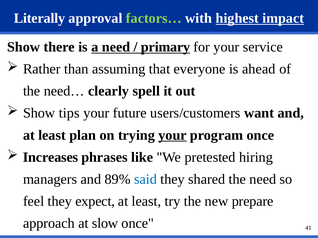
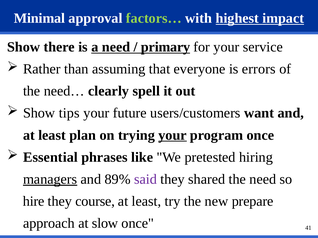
Literally: Literally -> Minimal
ahead: ahead -> errors
Increases: Increases -> Essential
managers underline: none -> present
said colour: blue -> purple
feel: feel -> hire
expect: expect -> course
